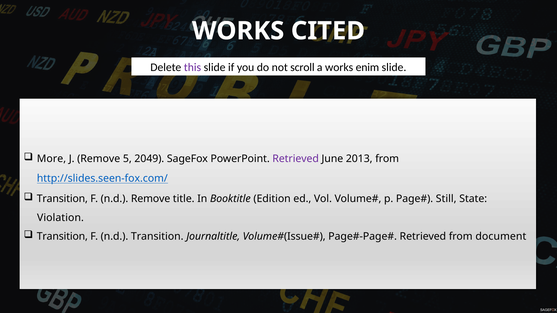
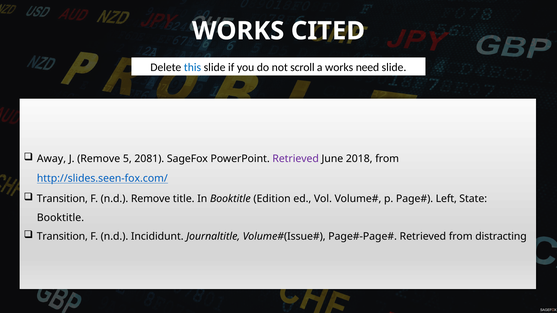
this colour: purple -> blue
enim: enim -> need
More: More -> Away
2049: 2049 -> 2081
2013: 2013 -> 2018
Still: Still -> Left
Violation at (60, 218): Violation -> Booktitle
n.d Transition: Transition -> Incididunt
document: document -> distracting
